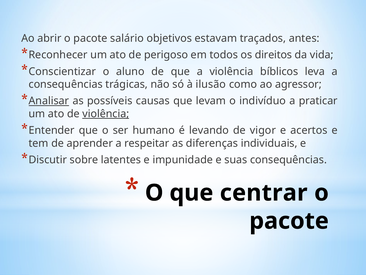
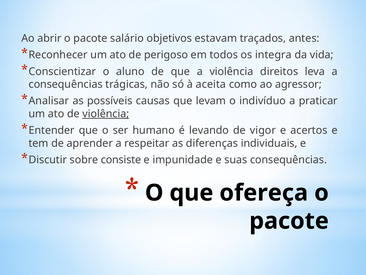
direitos: direitos -> integra
bíblicos: bíblicos -> direitos
ilusão: ilusão -> aceita
Analisar underline: present -> none
latentes: latentes -> consiste
centrar: centrar -> ofereça
